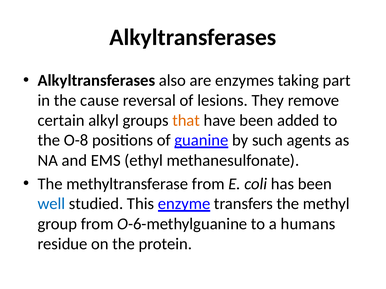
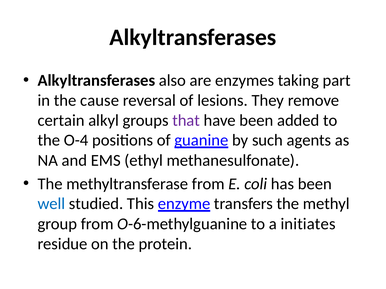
that colour: orange -> purple
O-8: O-8 -> O-4
humans: humans -> initiates
